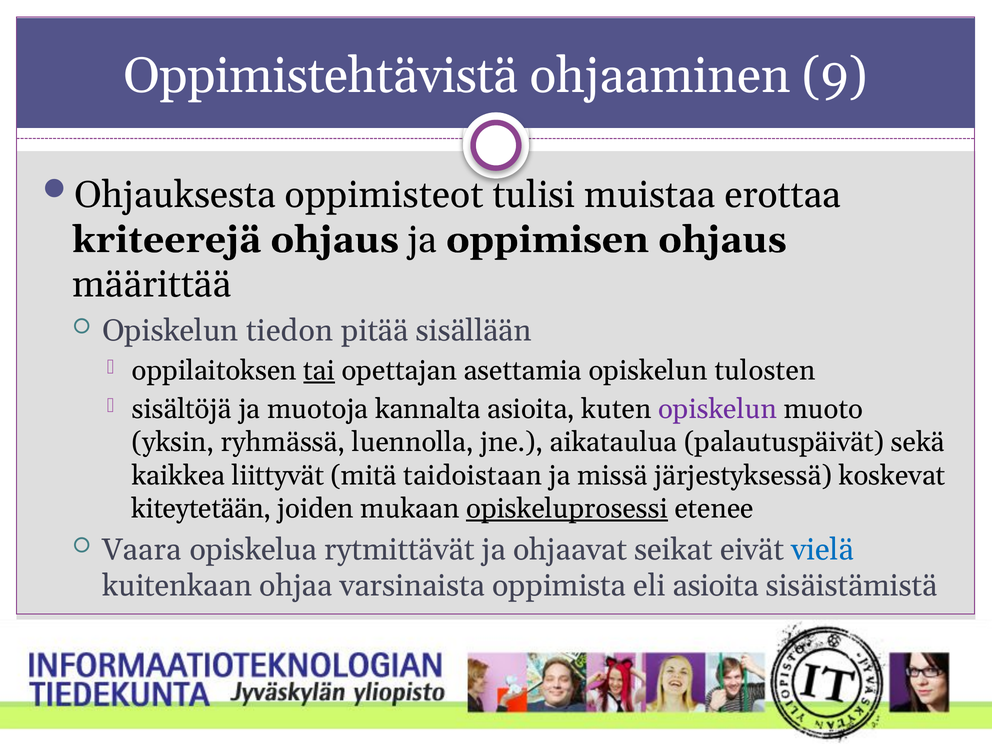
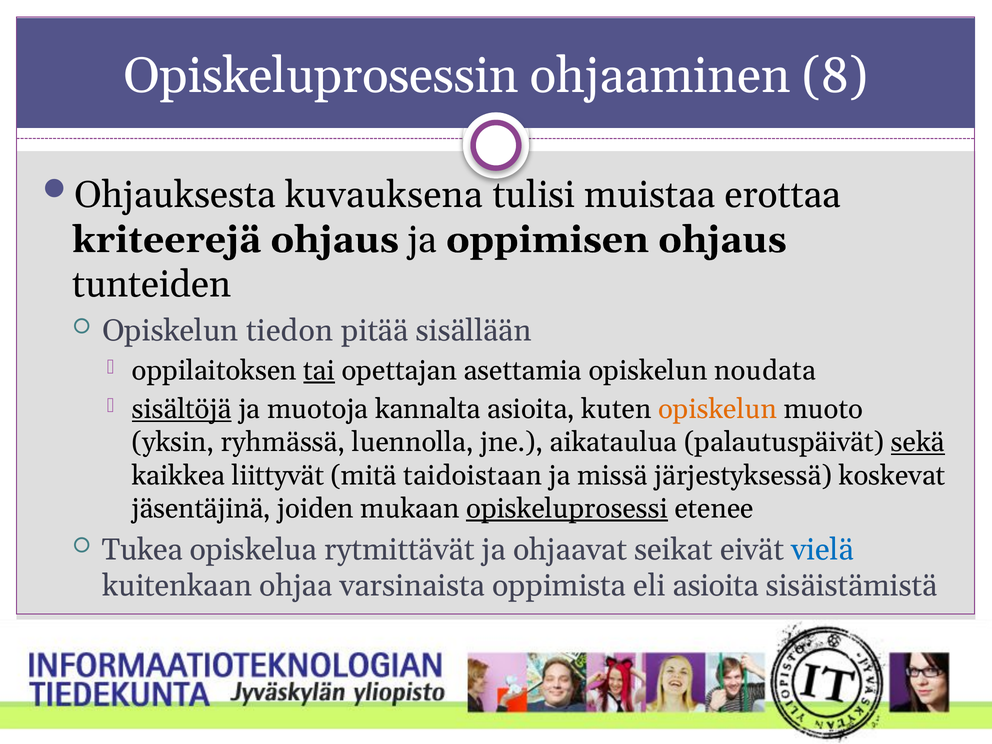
Oppimistehtävistä: Oppimistehtävistä -> Opiskeluprosessin
9: 9 -> 8
oppimisteot: oppimisteot -> kuvauksena
määrittää: määrittää -> tunteiden
tulosten: tulosten -> noudata
sisältöjä underline: none -> present
opiskelun at (717, 409) colour: purple -> orange
sekä underline: none -> present
kiteytetään: kiteytetään -> jäsentäjinä
Vaara: Vaara -> Tukea
